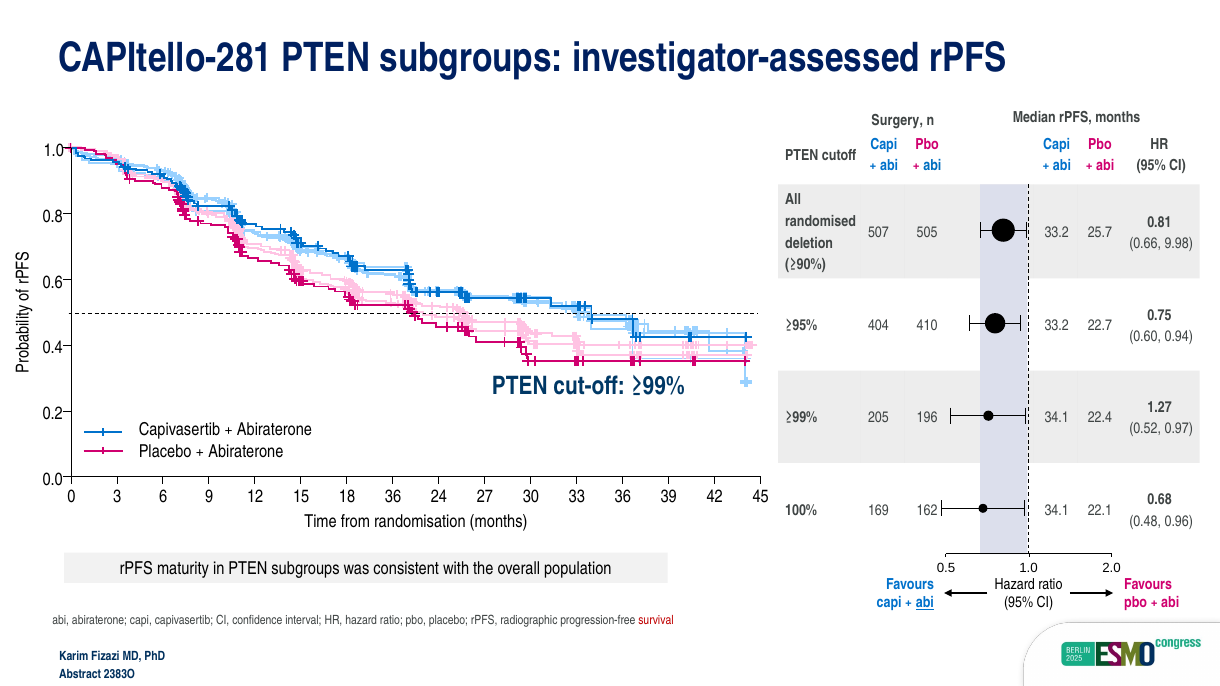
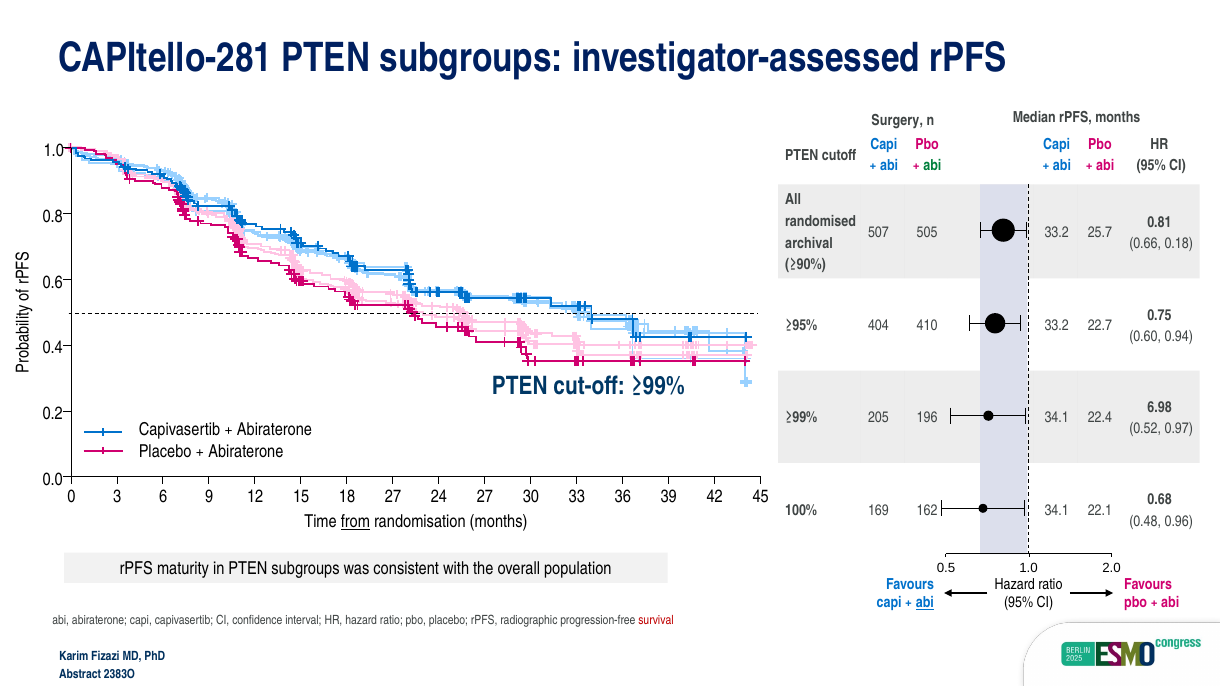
abi at (932, 166) colour: blue -> green
9.98: 9.98 -> 0.18
deletion: deletion -> archival
1.27: 1.27 -> 6.98
18 36: 36 -> 27
from underline: none -> present
